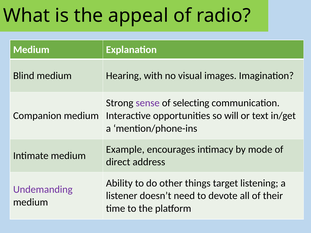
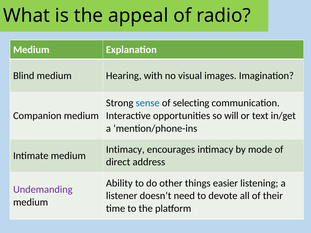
sense colour: purple -> blue
Example at (125, 150): Example -> Intimacy
target: target -> easier
